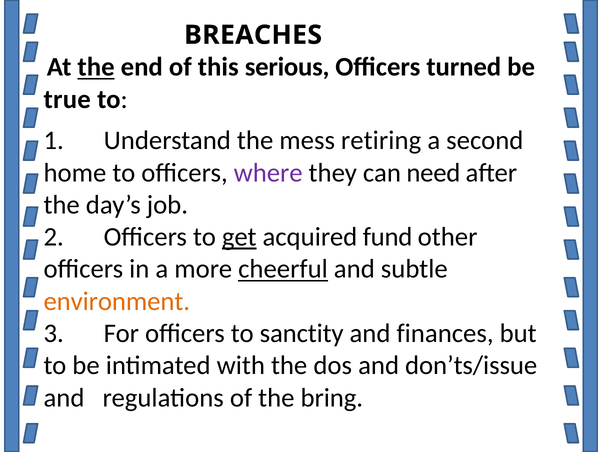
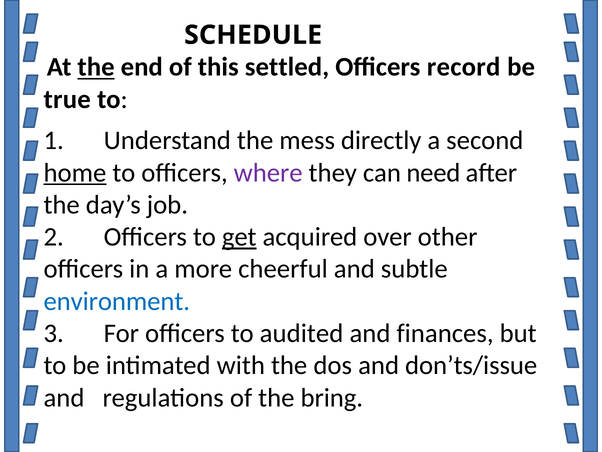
BREACHES: BREACHES -> SCHEDULE
serious: serious -> settled
turned: turned -> record
retiring: retiring -> directly
home underline: none -> present
fund: fund -> over
cheerful underline: present -> none
environment colour: orange -> blue
sanctity: sanctity -> audited
